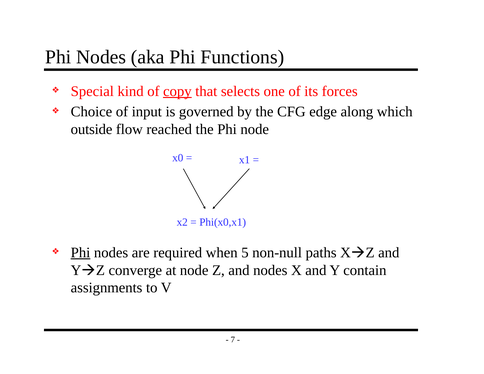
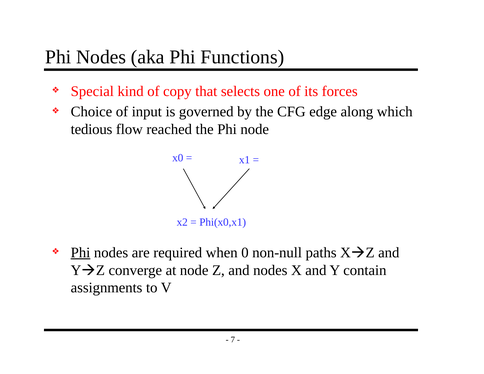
copy underline: present -> none
outside: outside -> tedious
5: 5 -> 0
